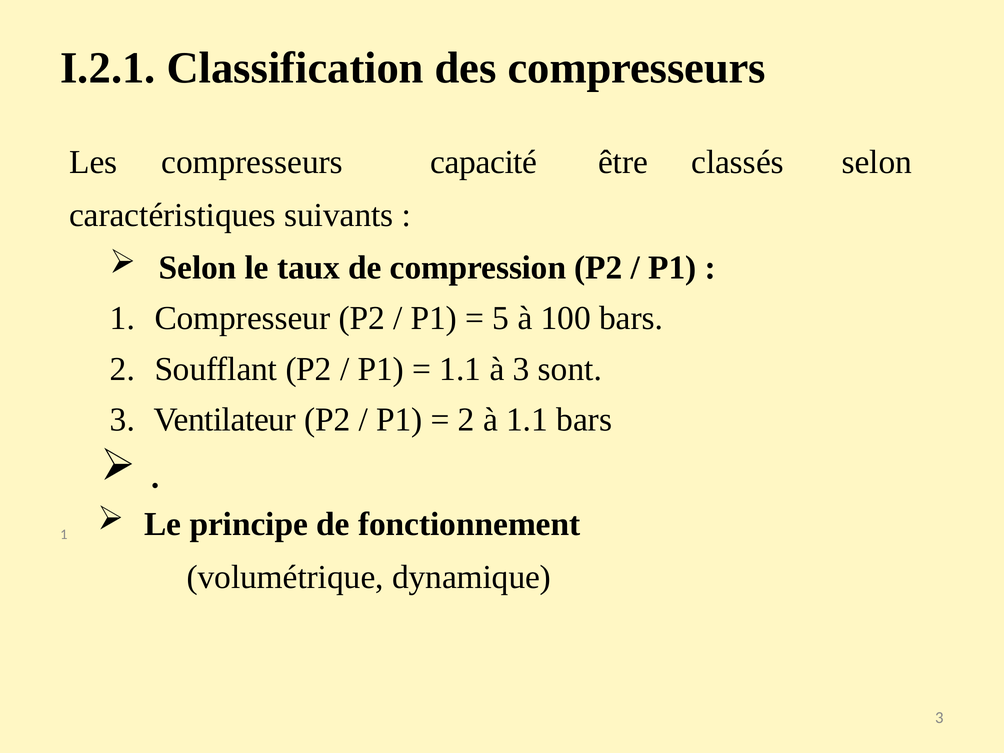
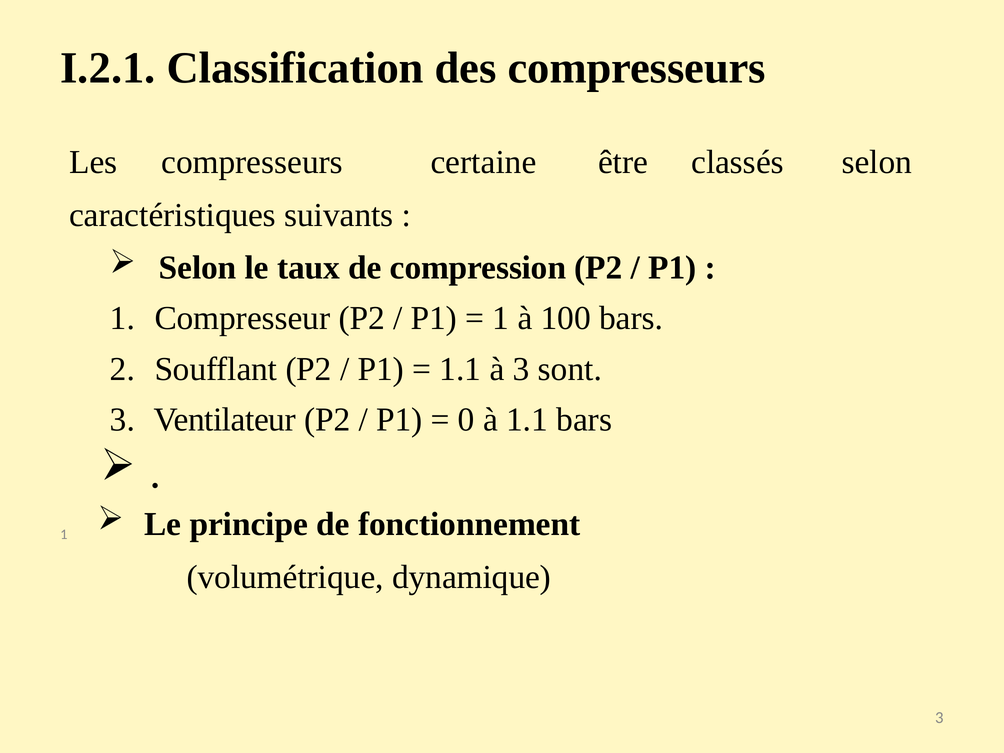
capacité: capacité -> certaine
5 at (501, 318): 5 -> 1
2 at (466, 420): 2 -> 0
